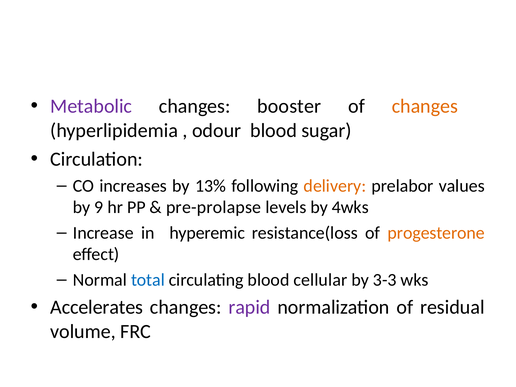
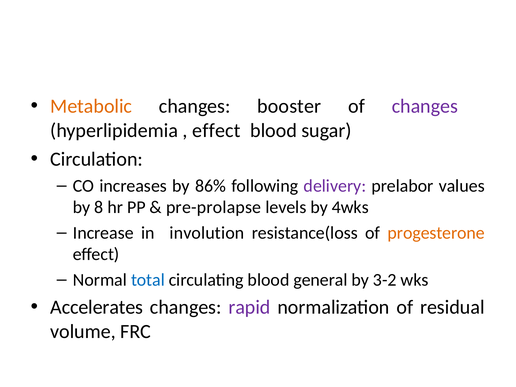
Metabolic colour: purple -> orange
changes at (425, 106) colour: orange -> purple
odour at (217, 130): odour -> effect
13%: 13% -> 86%
delivery colour: orange -> purple
9: 9 -> 8
hyperemic: hyperemic -> involution
cellular: cellular -> general
3-3: 3-3 -> 3-2
